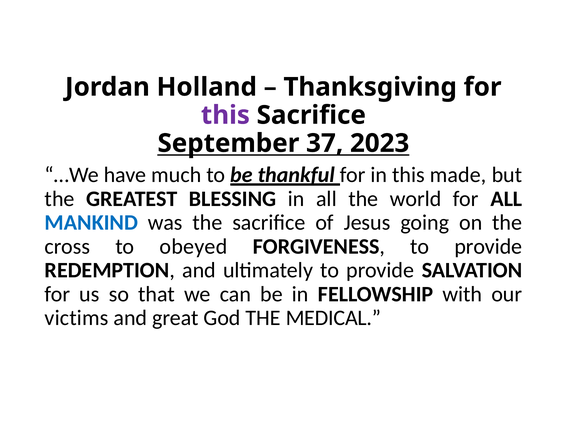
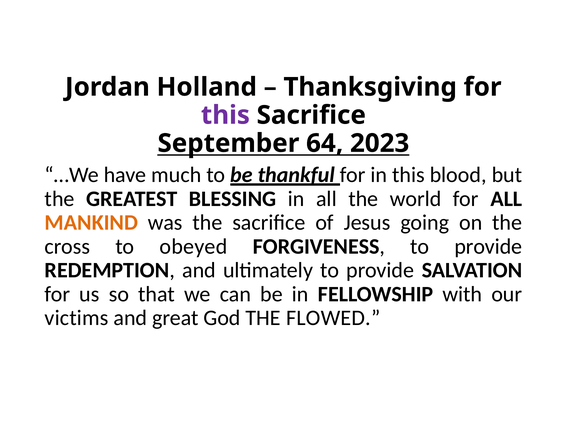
37: 37 -> 64
made: made -> blood
MANKIND colour: blue -> orange
MEDICAL: MEDICAL -> FLOWED
